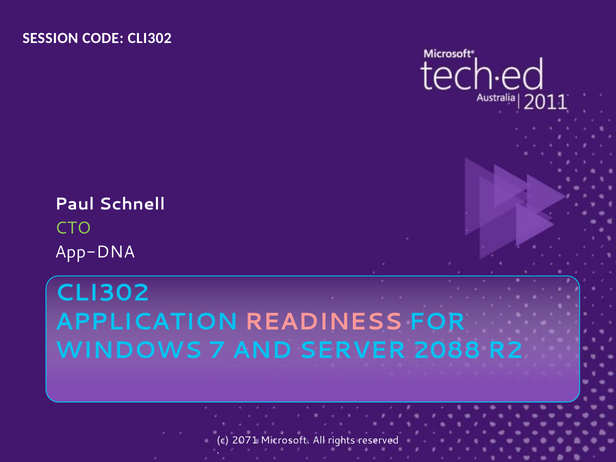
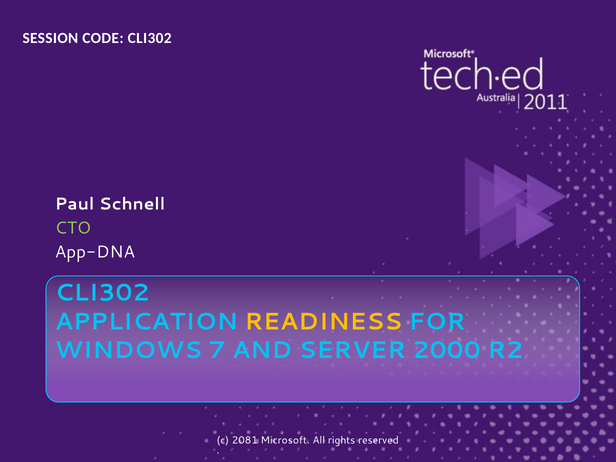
READINESS colour: pink -> yellow
2088: 2088 -> 2000
2071: 2071 -> 2081
